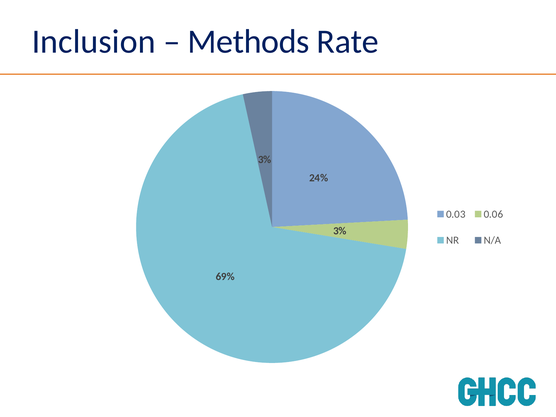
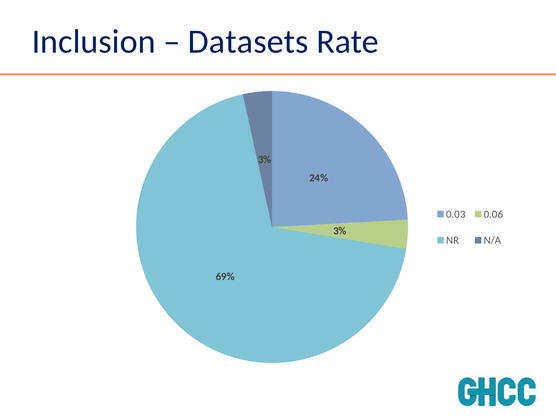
Methods: Methods -> Datasets
